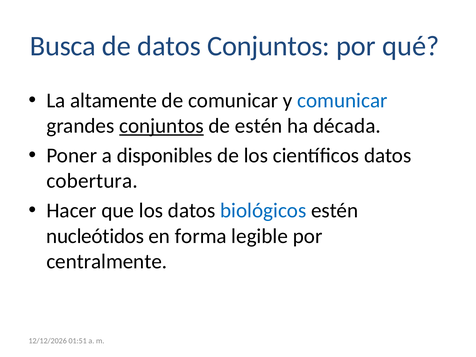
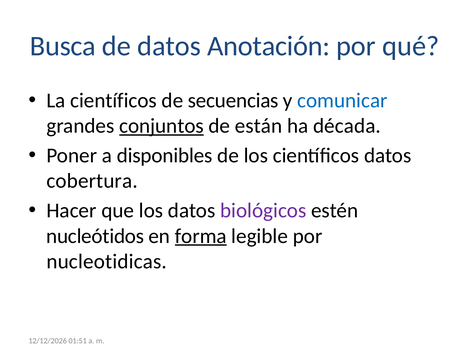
datos Conjuntos: Conjuntos -> Anotación
La altamente: altamente -> científicos
de comunicar: comunicar -> secuencias
de estén: estén -> están
biológicos colour: blue -> purple
forma underline: none -> present
centralmente: centralmente -> nucleotidicas
